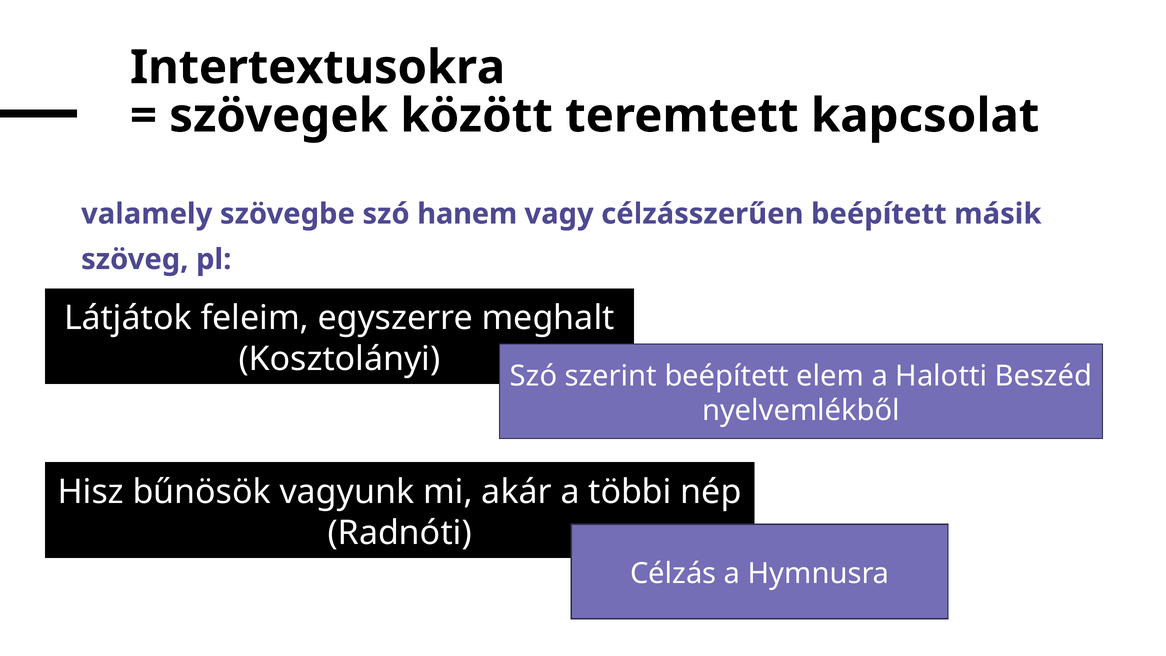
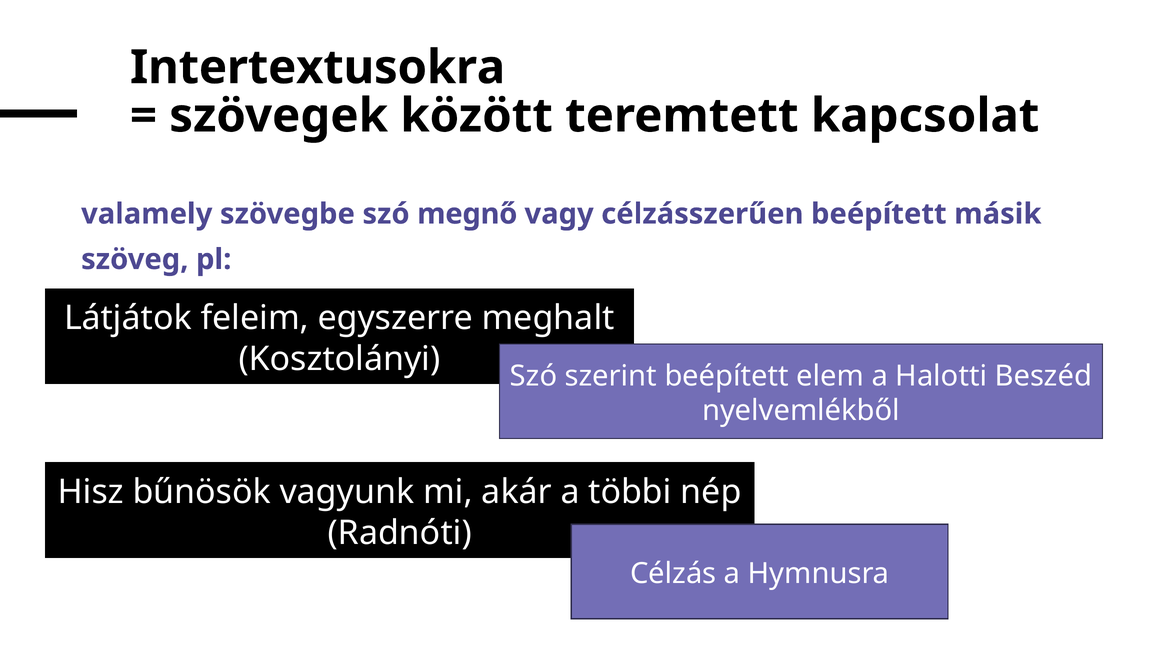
hanem: hanem -> megnő
